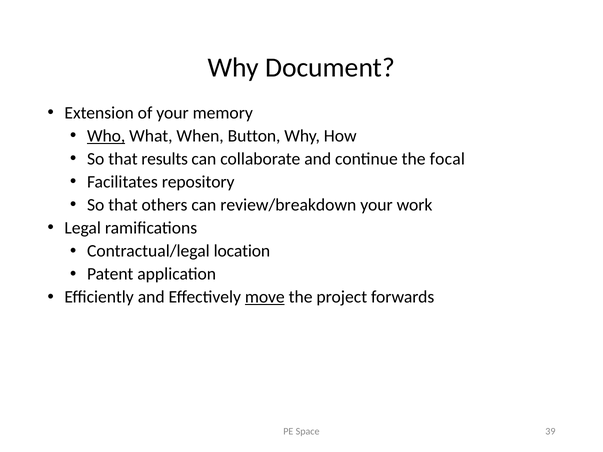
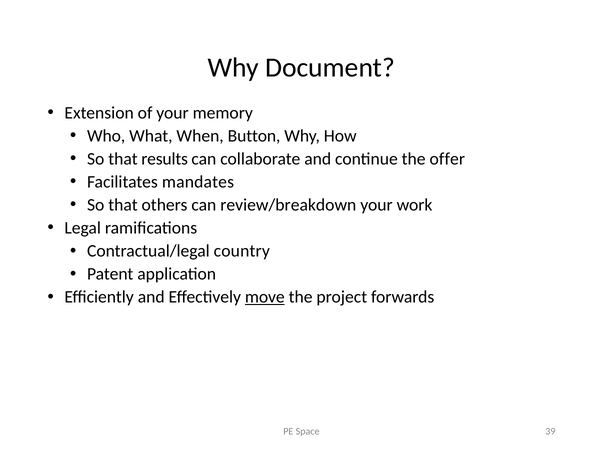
Who underline: present -> none
focal: focal -> offer
repository: repository -> mandates
location: location -> country
